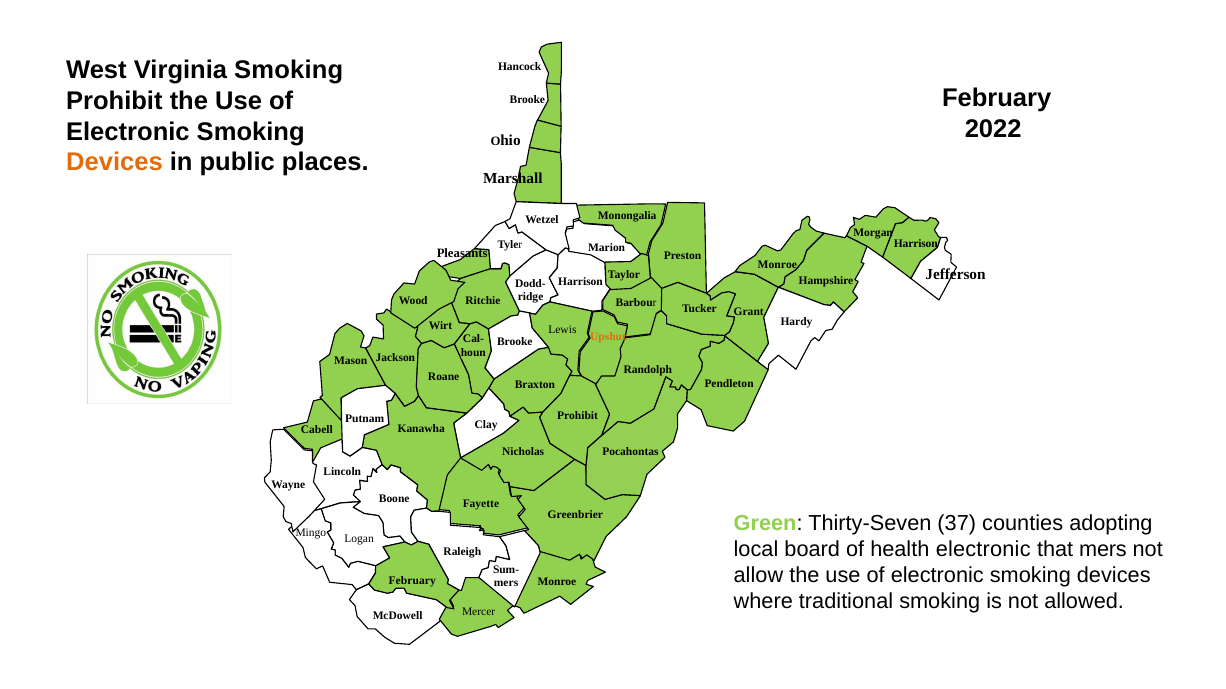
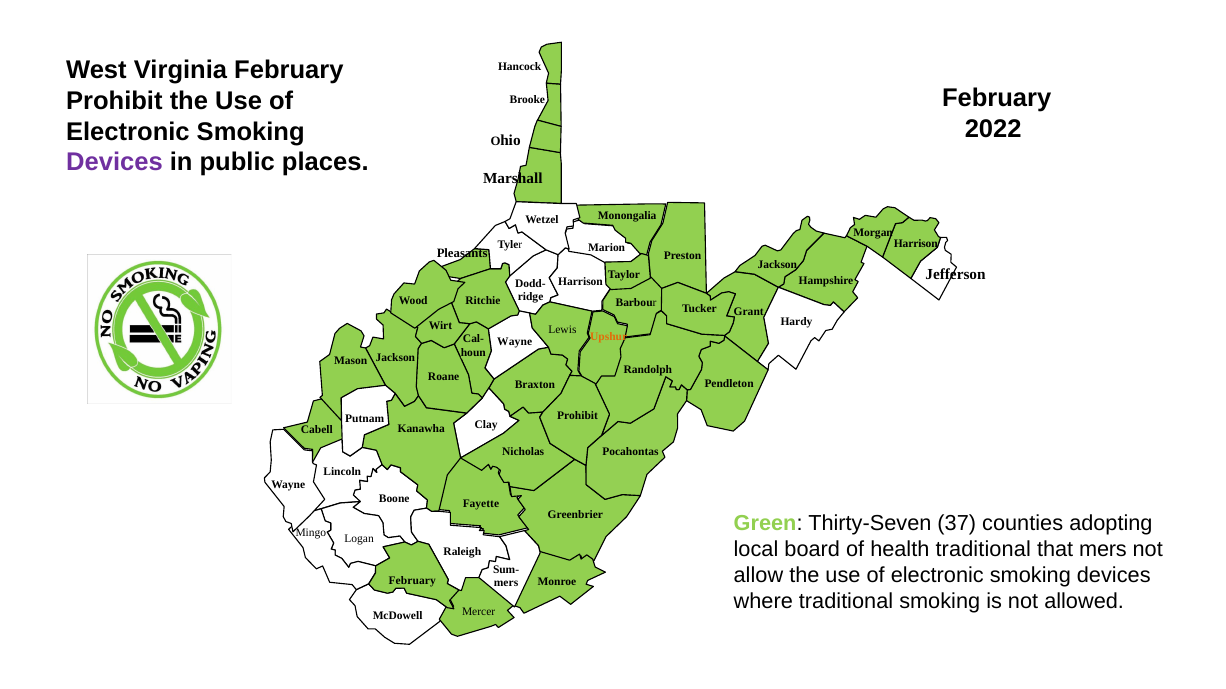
Virginia Smoking: Smoking -> February
Devices at (114, 162) colour: orange -> purple
Monroe at (777, 265): Monroe -> Jackson
Brooke at (515, 342): Brooke -> Wayne
health electronic: electronic -> traditional
